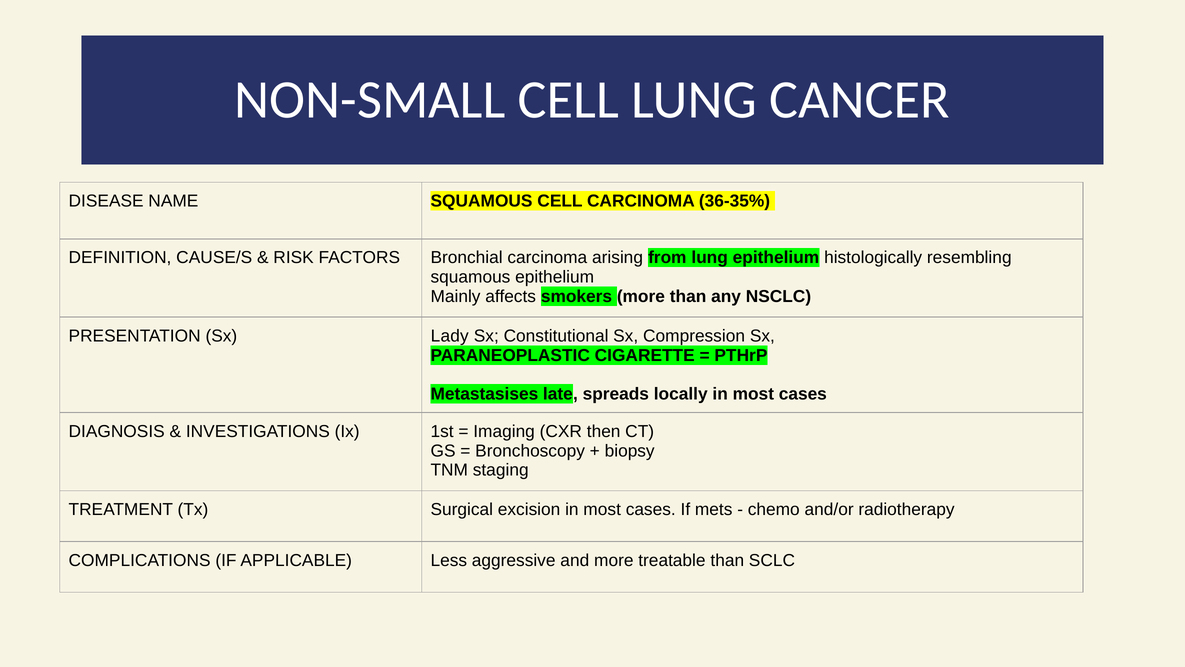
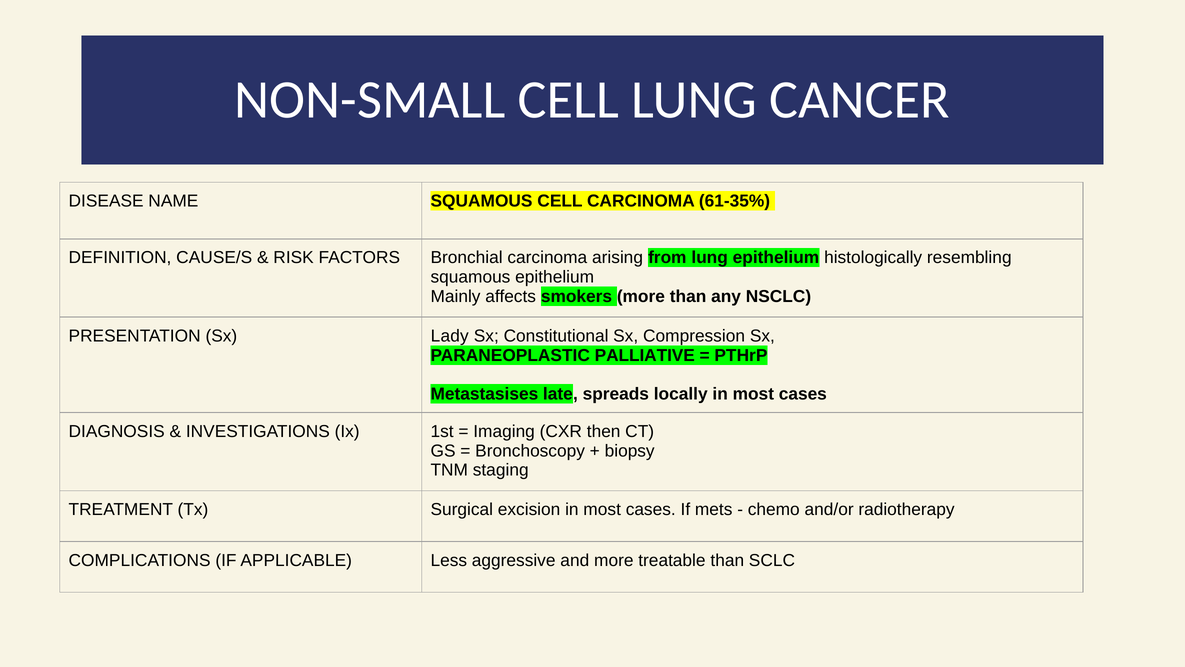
36-35%: 36-35% -> 61-35%
CIGARETTE: CIGARETTE -> PALLIATIVE
